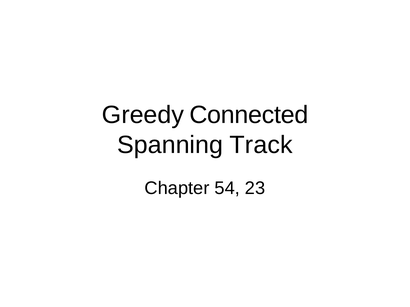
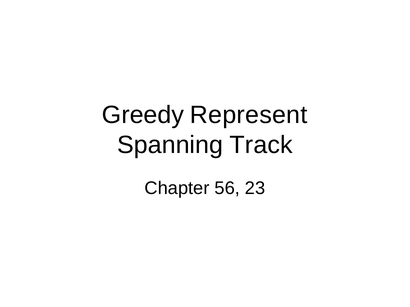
Connected: Connected -> Represent
54: 54 -> 56
